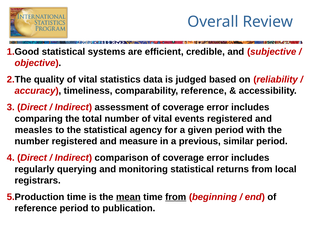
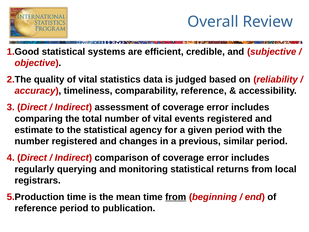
measles: measles -> estimate
measure: measure -> changes
mean underline: present -> none
